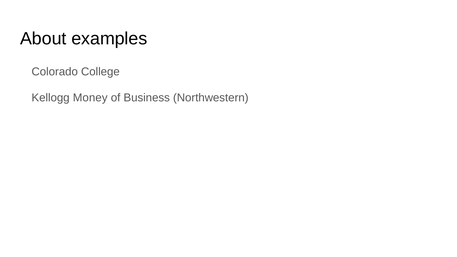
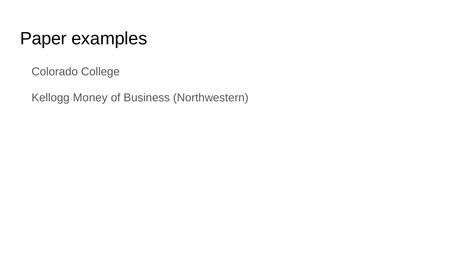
About: About -> Paper
